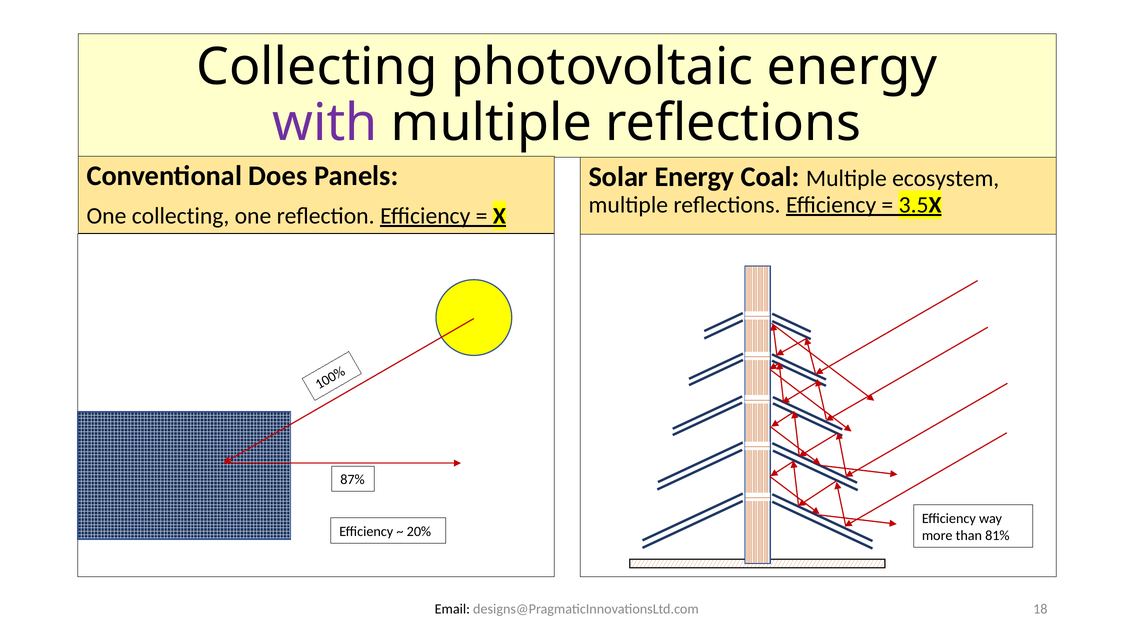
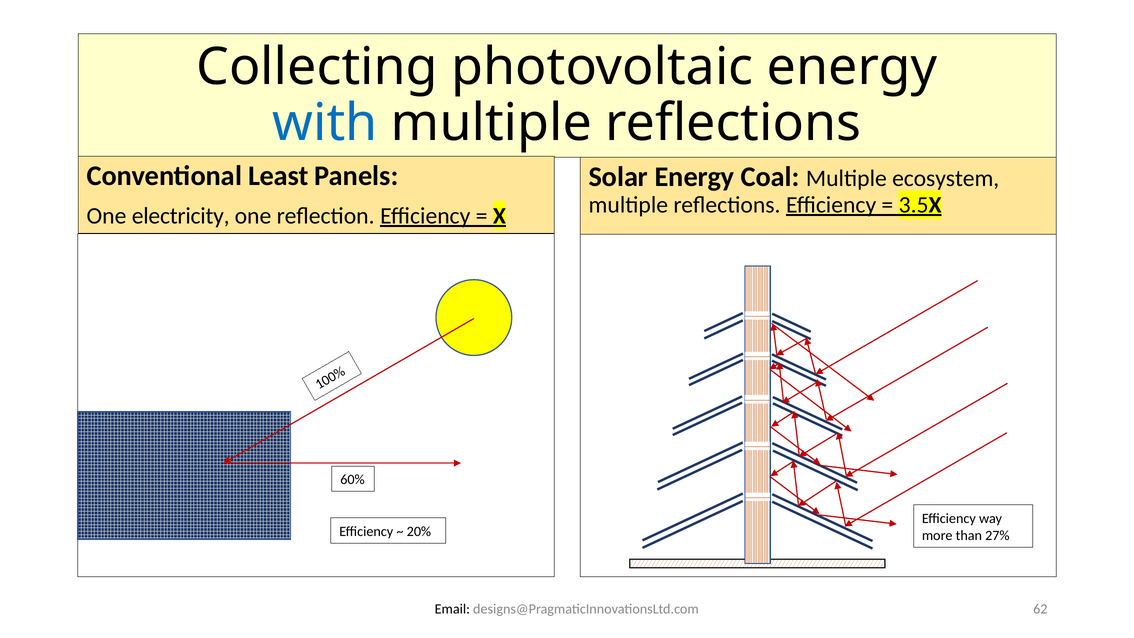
with colour: purple -> blue
Does: Does -> Least
One collecting: collecting -> electricity
87%: 87% -> 60%
81%: 81% -> 27%
18: 18 -> 62
